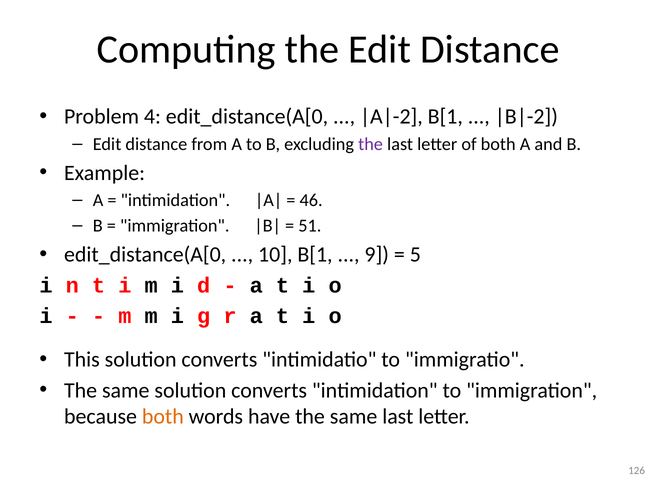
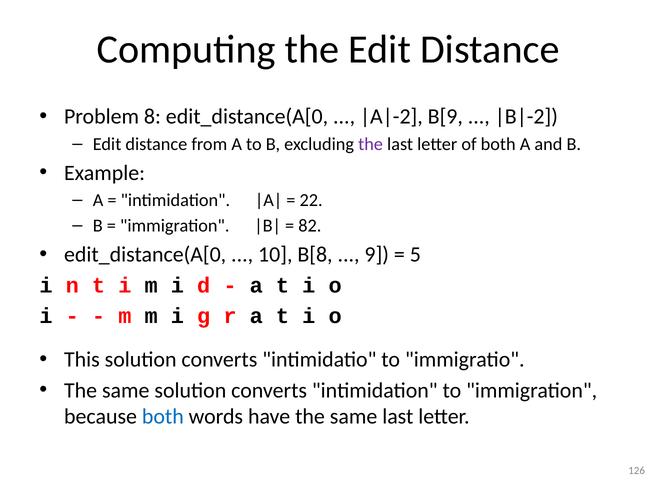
4: 4 -> 8
B[1 at (445, 117): B[1 -> B[9
46: 46 -> 22
51: 51 -> 82
10 B[1: B[1 -> B[8
both at (163, 417) colour: orange -> blue
